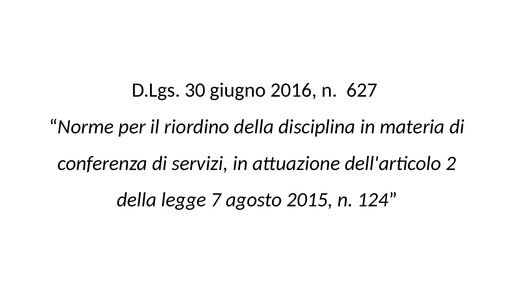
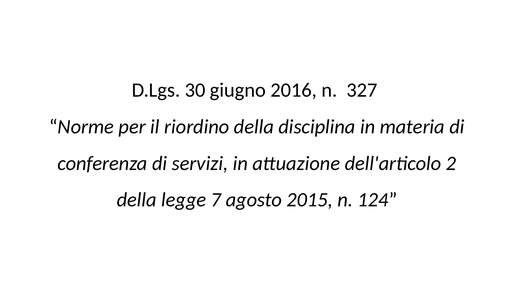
627: 627 -> 327
